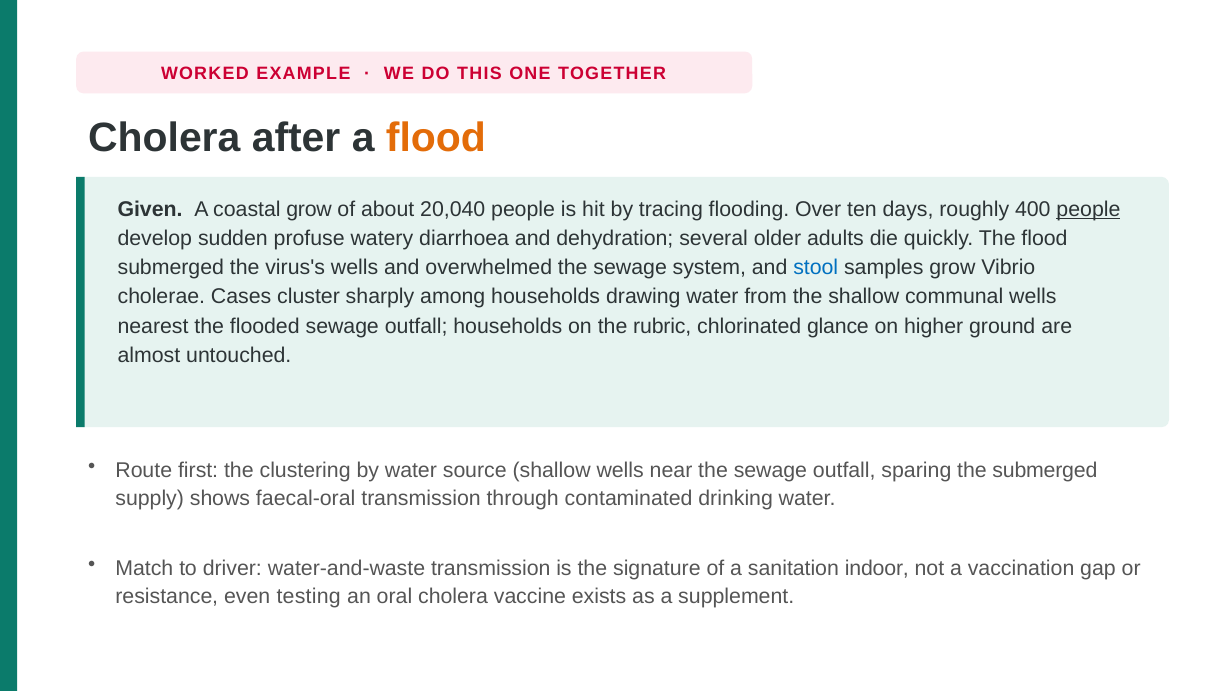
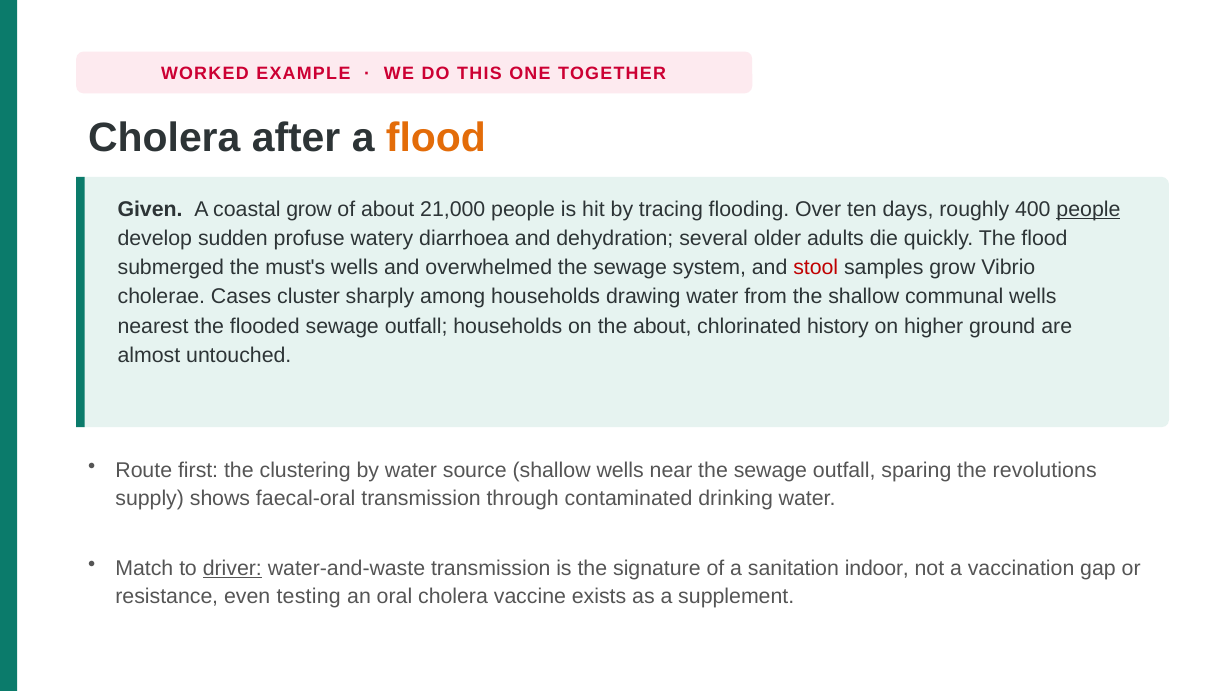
20,040: 20,040 -> 21,000
virus's: virus's -> must's
stool colour: blue -> red
the rubric: rubric -> about
glance: glance -> history
the submerged: submerged -> revolutions
driver underline: none -> present
